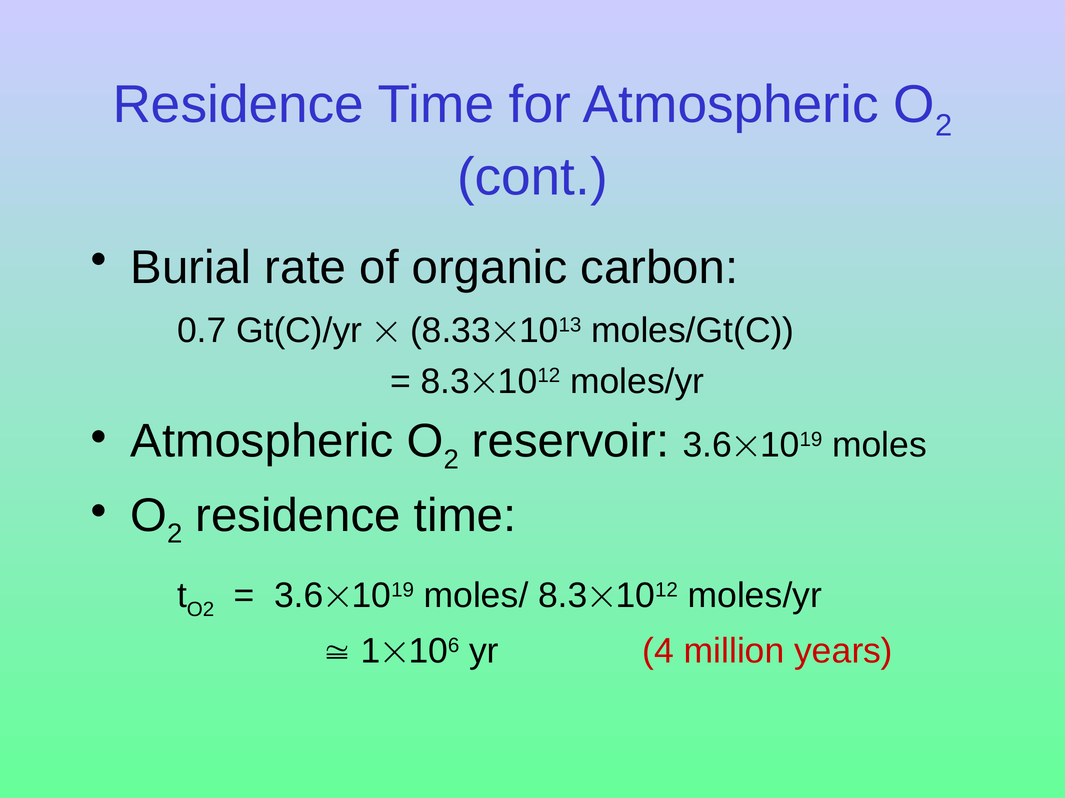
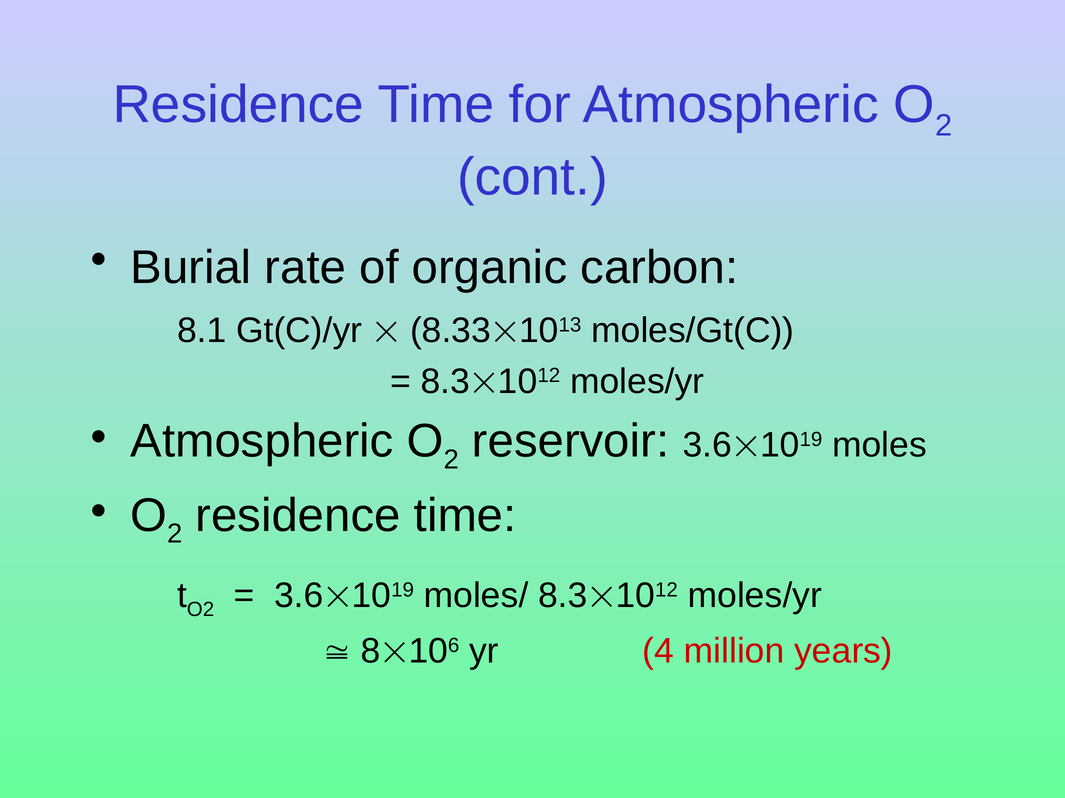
0.7: 0.7 -> 8.1
1: 1 -> 8
